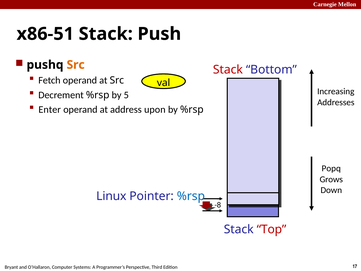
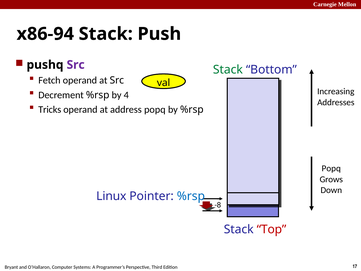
x86-51: x86-51 -> x86-94
Src at (76, 65) colour: orange -> purple
Stack at (228, 70) colour: red -> green
5: 5 -> 4
Enter: Enter -> Tricks
address upon: upon -> popq
